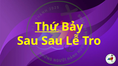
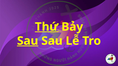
Sau at (28, 41) underline: none -> present
